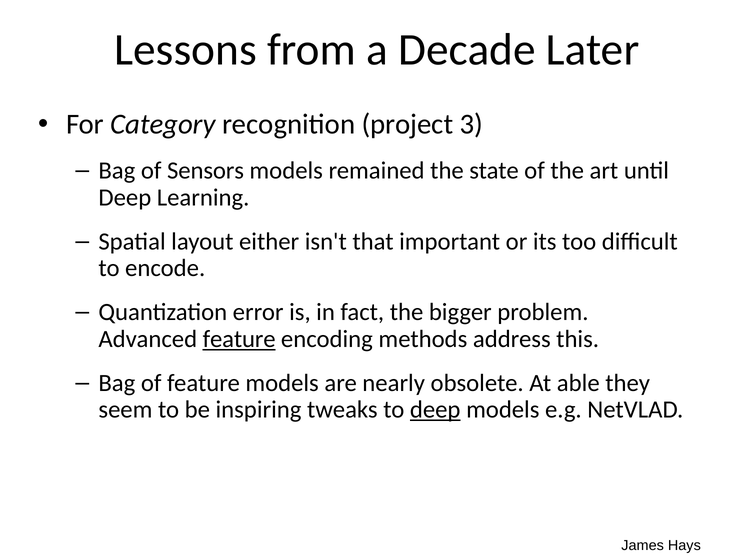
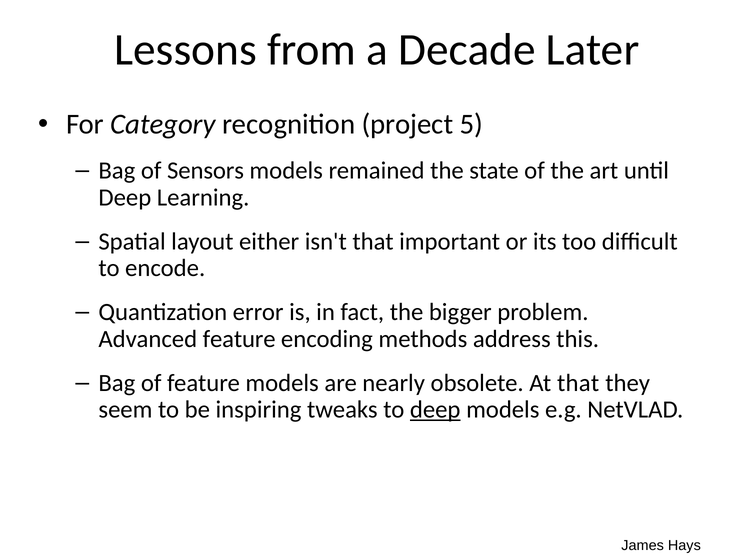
3: 3 -> 5
feature at (239, 339) underline: present -> none
At able: able -> that
